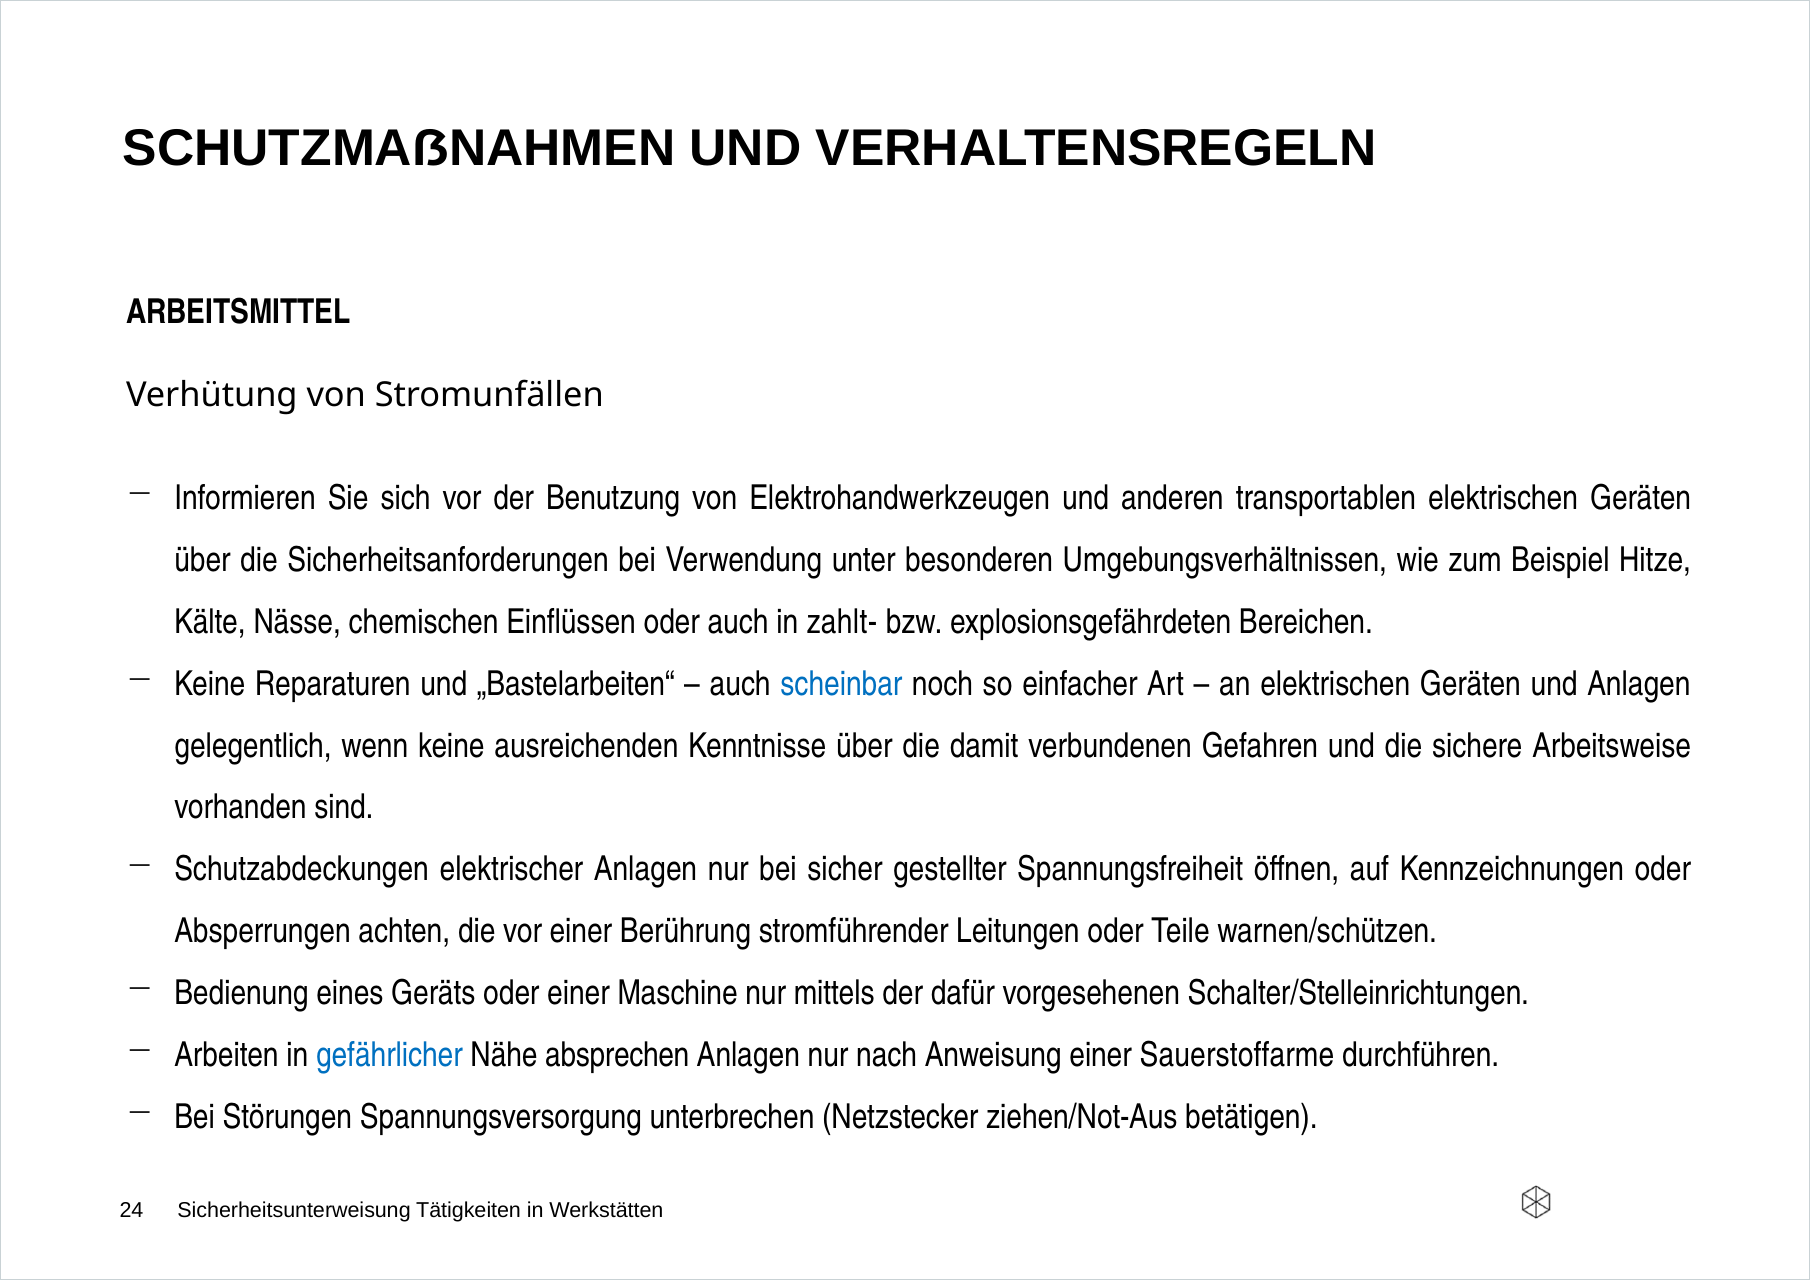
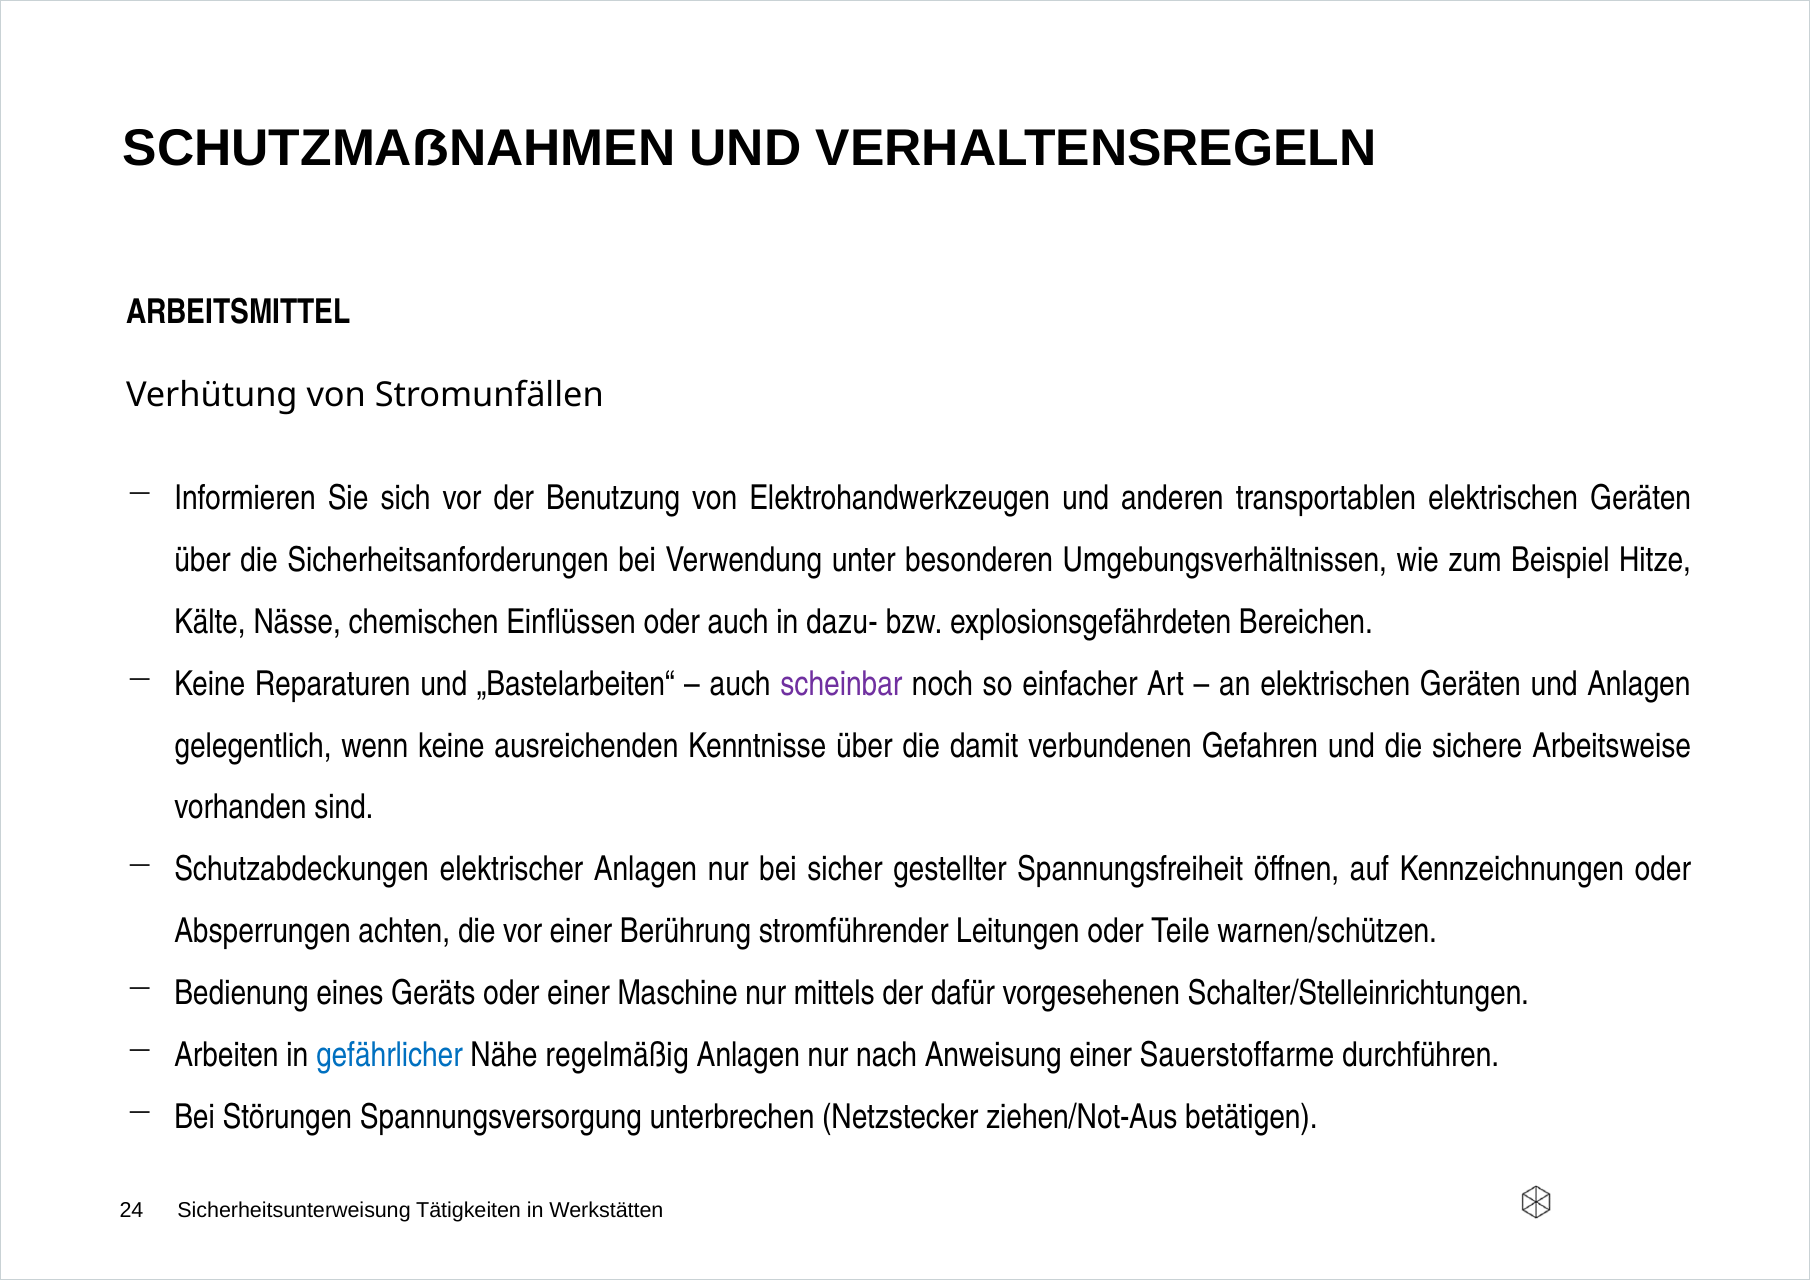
zahlt-: zahlt- -> dazu-
scheinbar colour: blue -> purple
absprechen: absprechen -> regelmäßig
